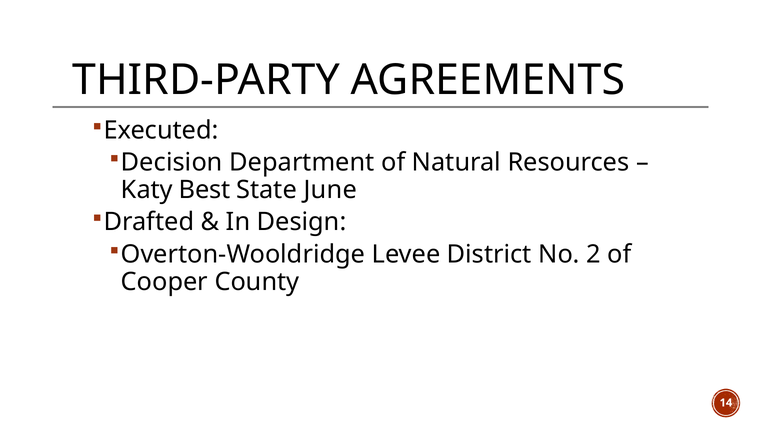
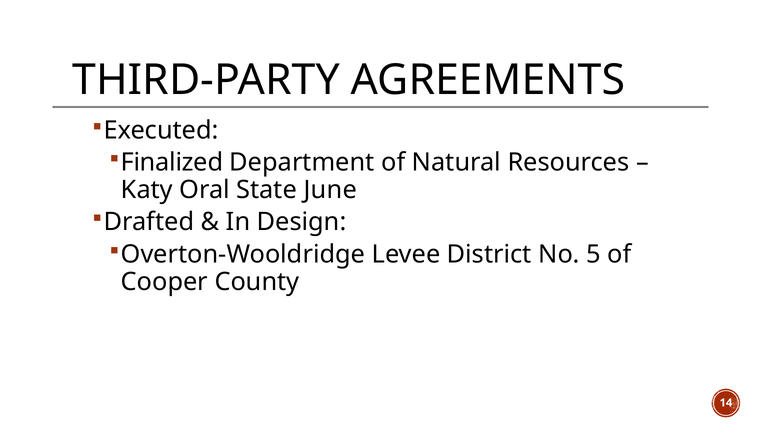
Decision: Decision -> Finalized
Best: Best -> Oral
2: 2 -> 5
